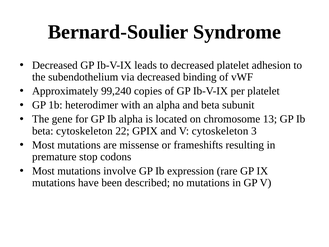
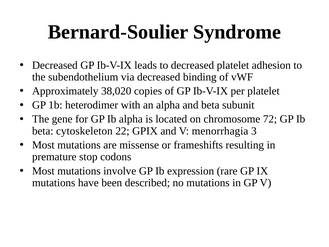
99,240: 99,240 -> 38,020
13: 13 -> 72
V cytoskeleton: cytoskeleton -> menorrhagia
